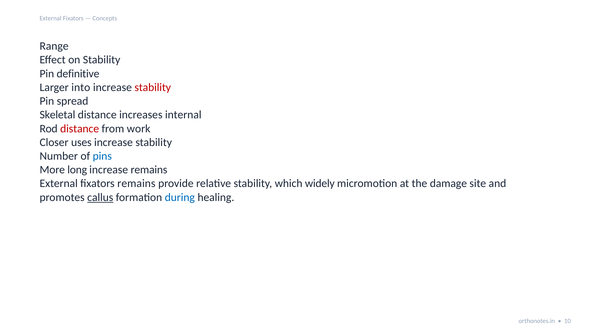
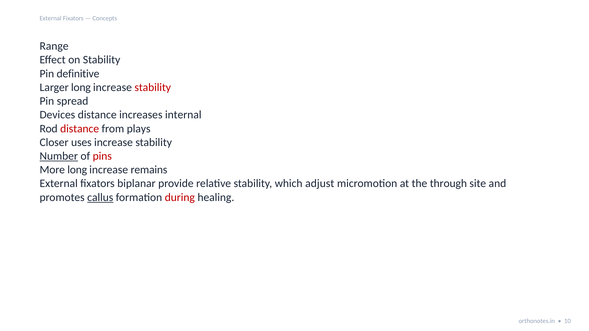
Larger into: into -> long
Skeletal: Skeletal -> Devices
work: work -> plays
Number underline: none -> present
pins colour: blue -> red
fixators remains: remains -> biplanar
widely: widely -> adjust
damage: damage -> through
during colour: blue -> red
